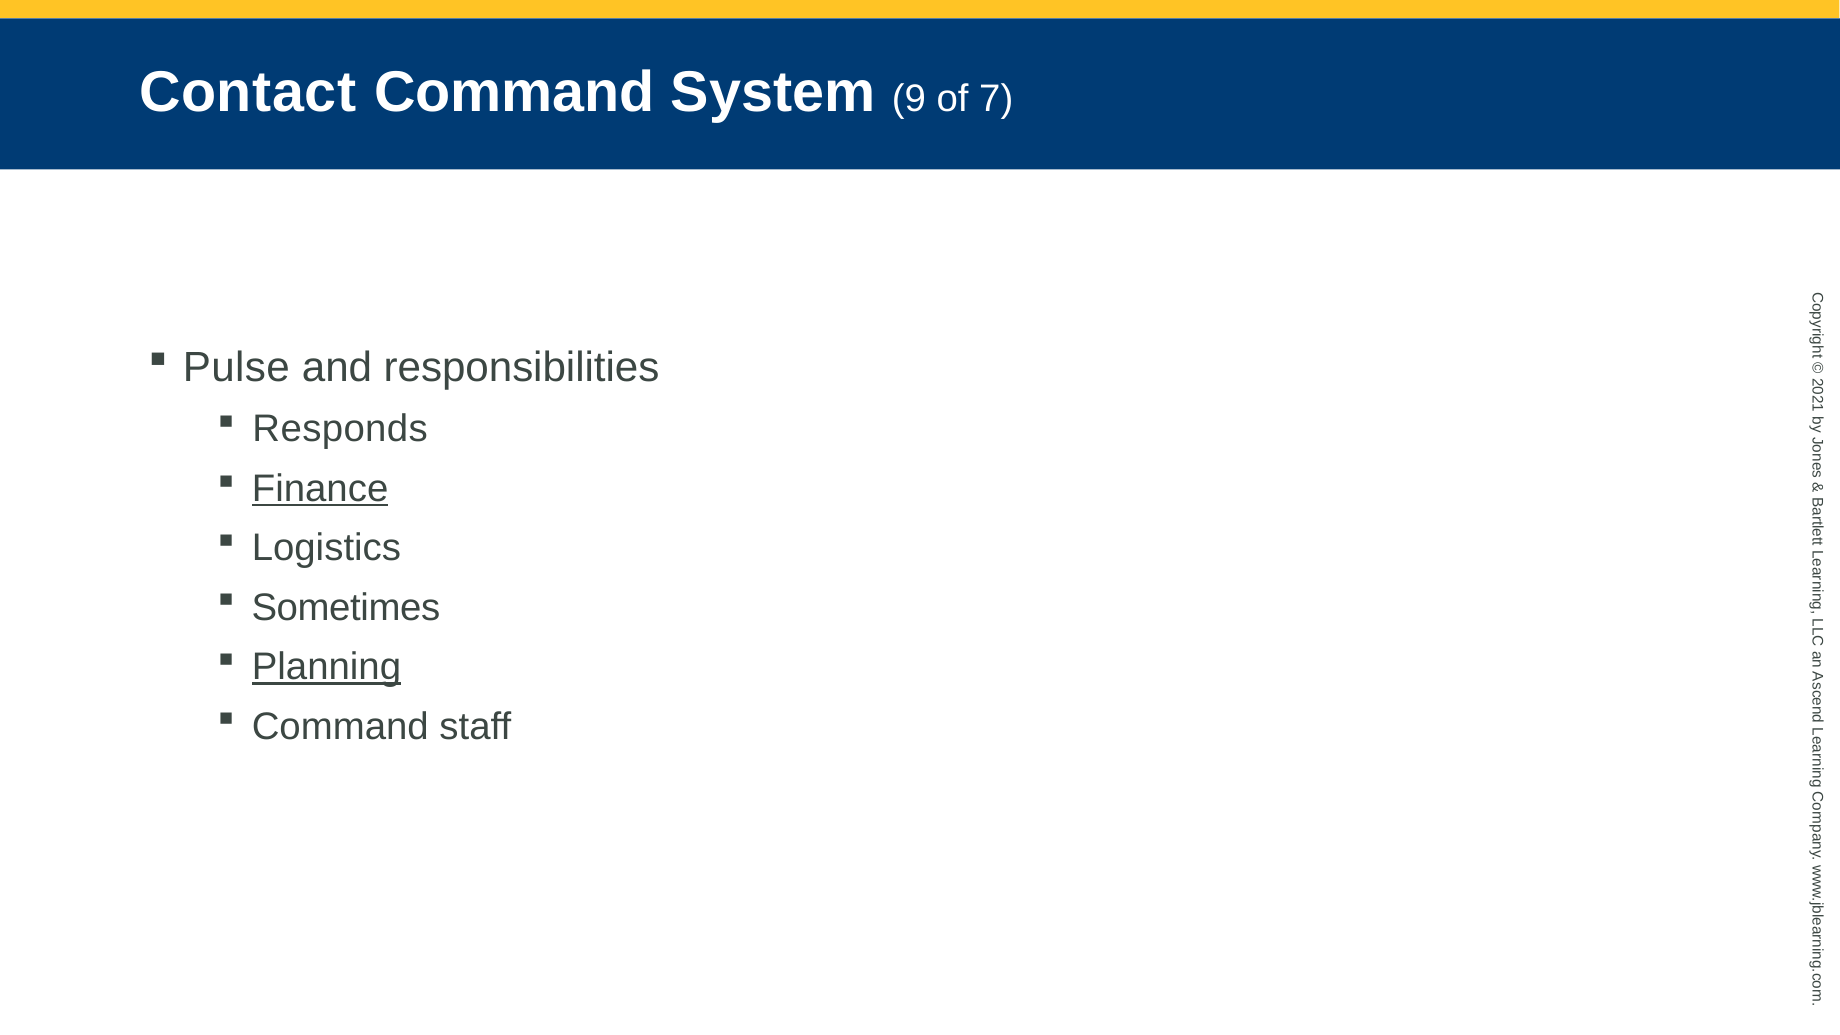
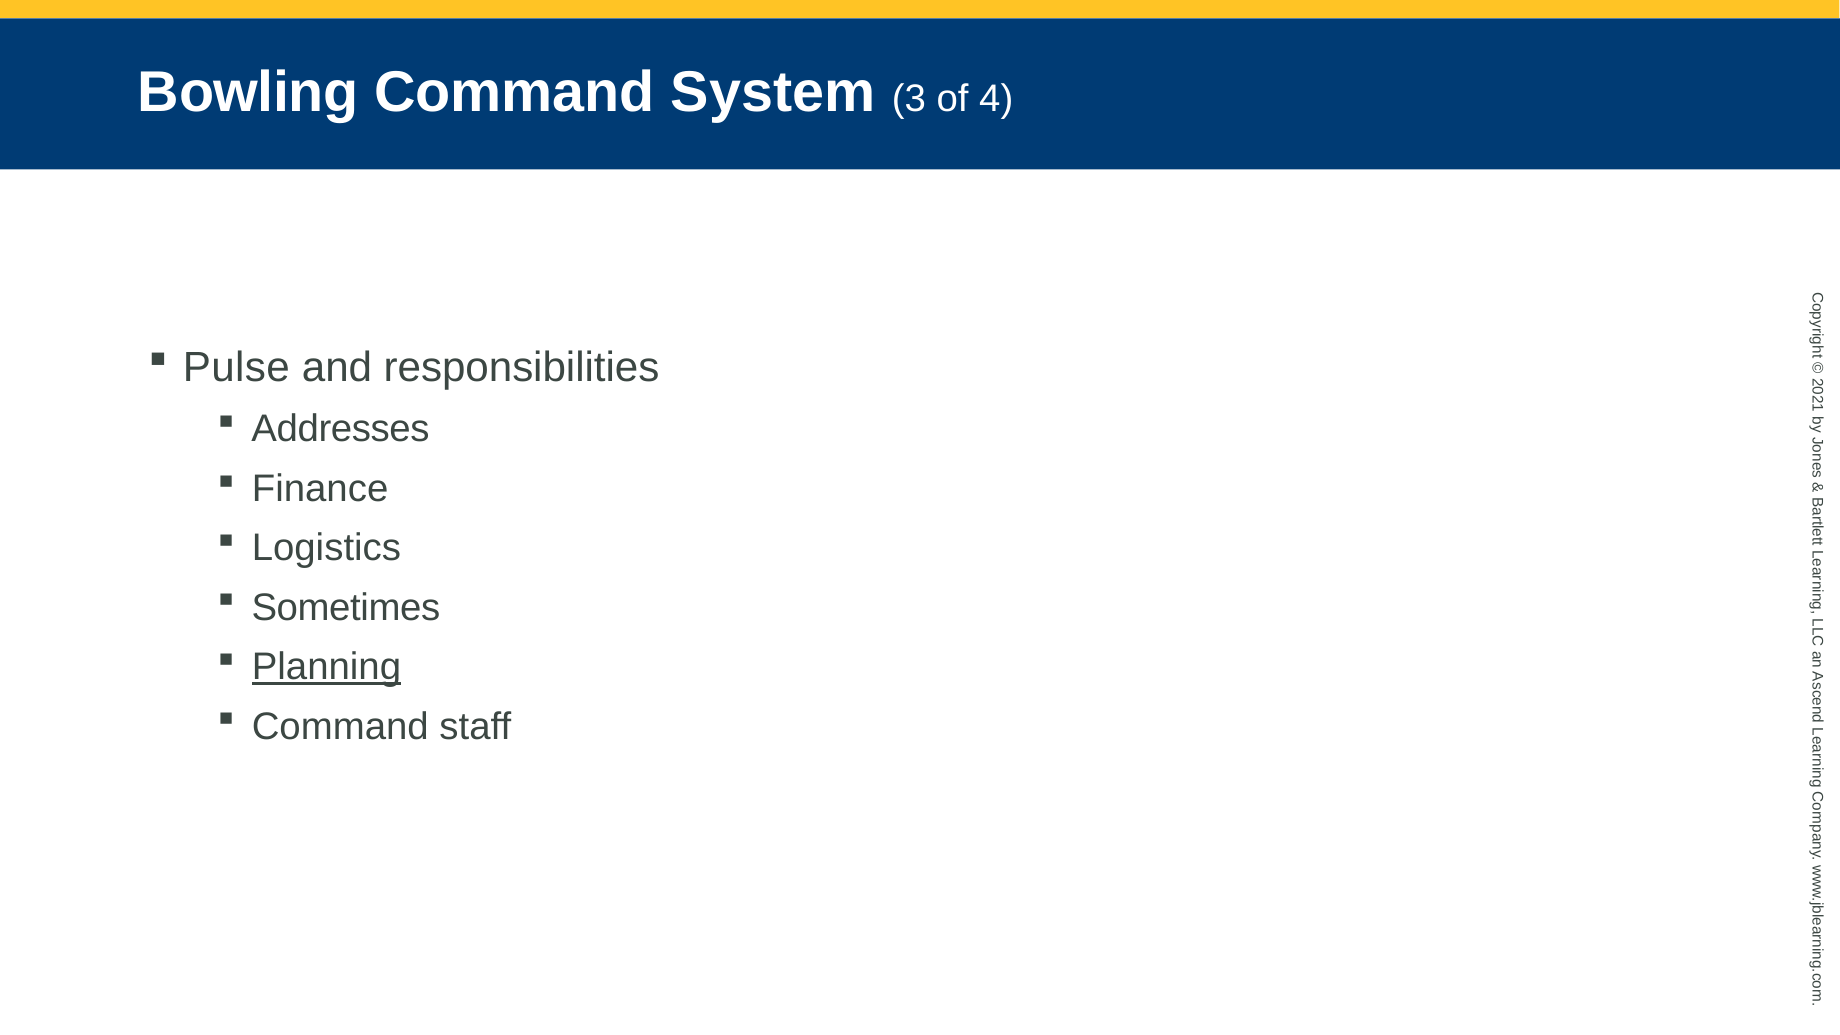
Contact: Contact -> Bowling
9: 9 -> 3
7: 7 -> 4
Responds: Responds -> Addresses
Finance underline: present -> none
